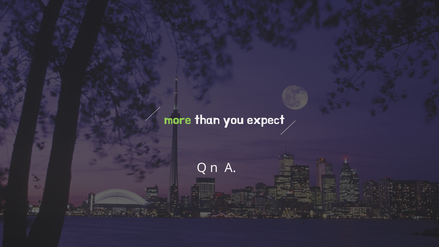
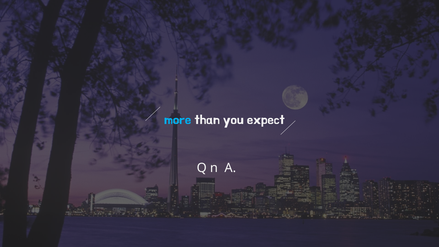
more colour: light green -> light blue
